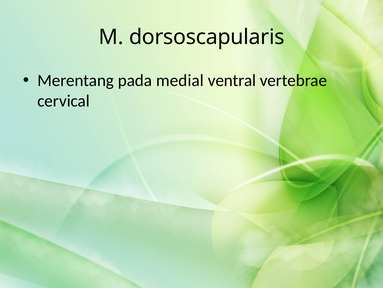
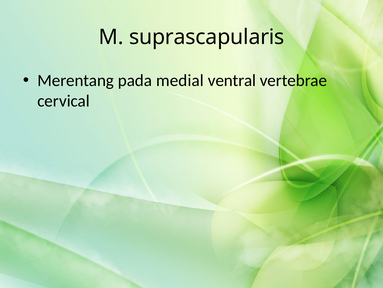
dorsoscapularis: dorsoscapularis -> suprascapularis
